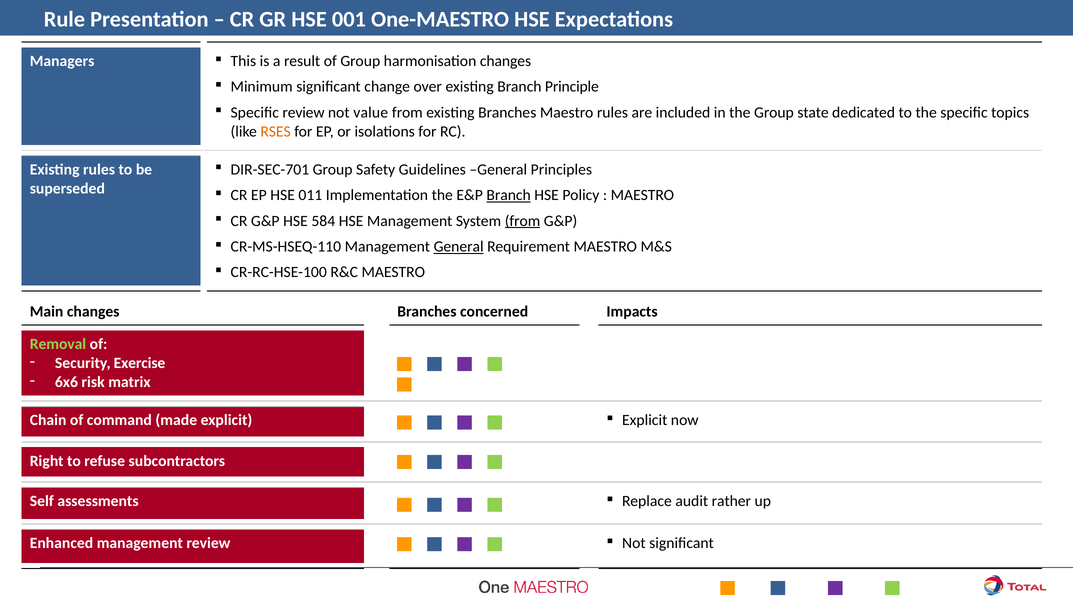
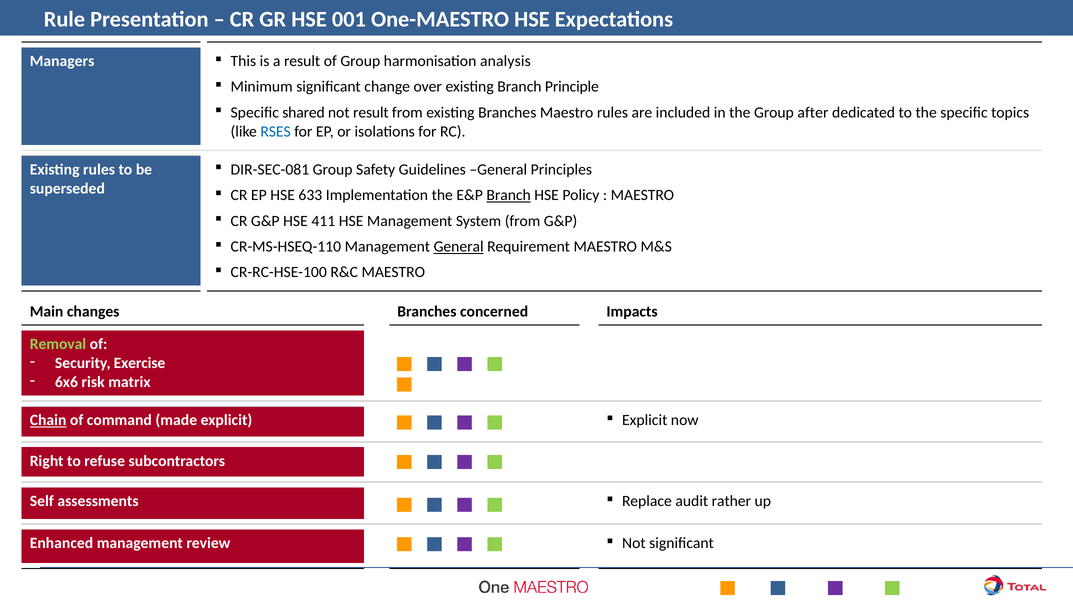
harmonisation changes: changes -> analysis
Specific review: review -> shared
not value: value -> result
state: state -> after
RSES colour: orange -> blue
DIR-SEC-701: DIR-SEC-701 -> DIR-SEC-081
011: 011 -> 633
584: 584 -> 411
from at (523, 221) underline: present -> none
Chain underline: none -> present
